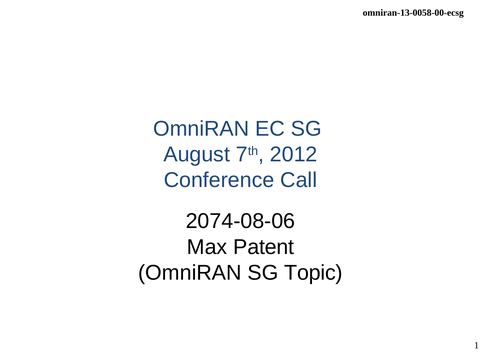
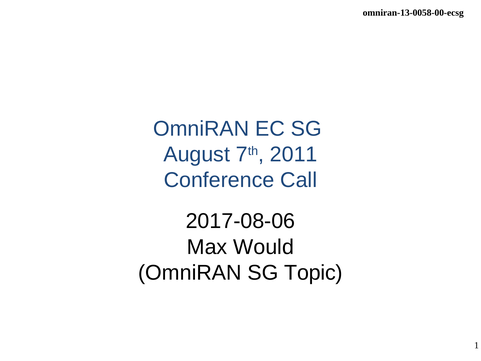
2012: 2012 -> 2011
2074-08-06: 2074-08-06 -> 2017-08-06
Patent: Patent -> Would
